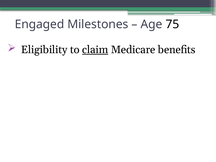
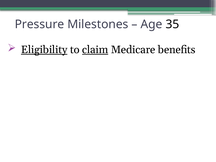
Engaged: Engaged -> Pressure
75: 75 -> 35
Eligibility underline: none -> present
